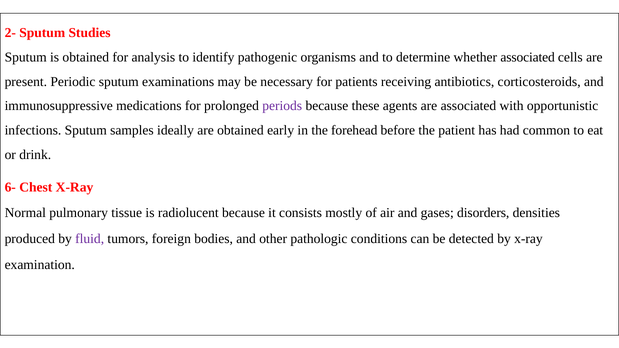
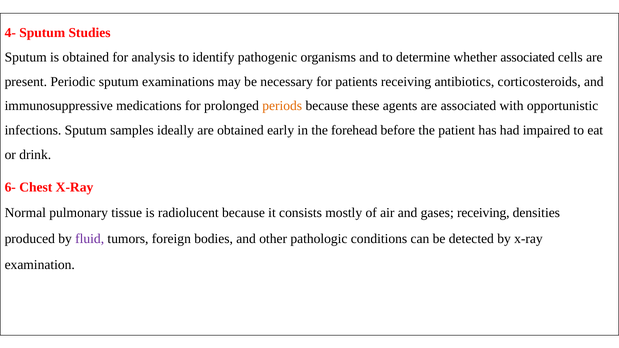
2-: 2- -> 4-
periods colour: purple -> orange
common: common -> impaired
gases disorders: disorders -> receiving
